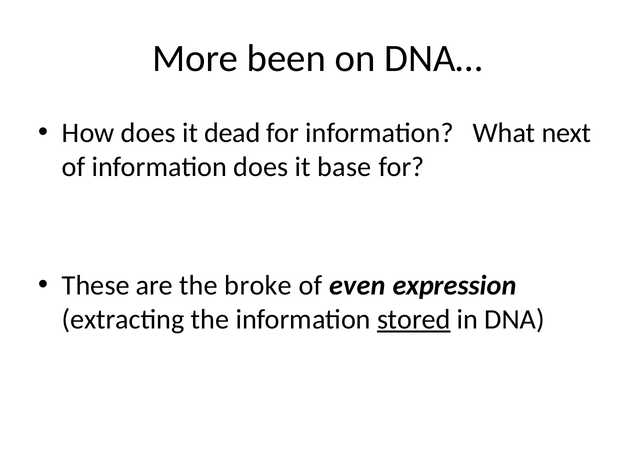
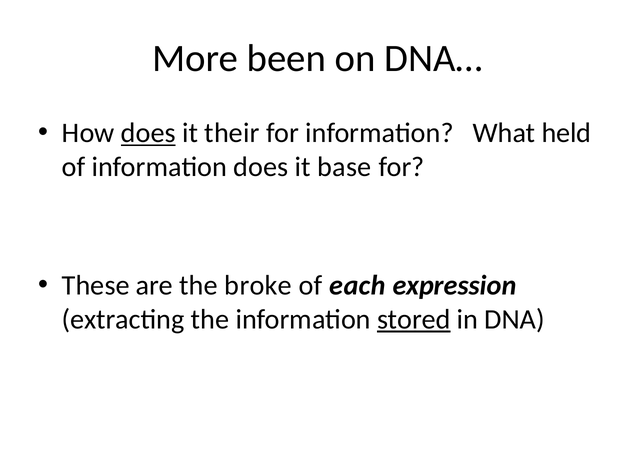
does at (148, 133) underline: none -> present
dead: dead -> their
next: next -> held
even: even -> each
